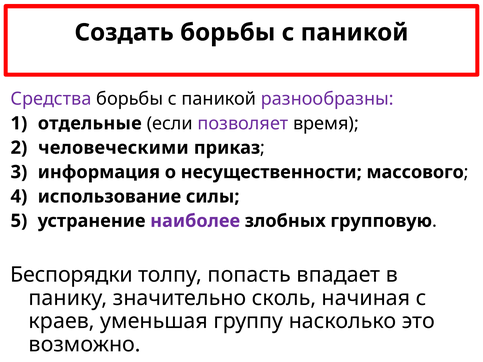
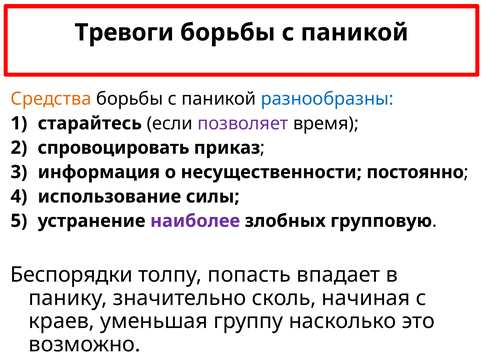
Создать: Создать -> Тревоги
Средства colour: purple -> orange
разнообразны colour: purple -> blue
отдельные: отдельные -> старайтесь
человеческими: человеческими -> спровоцировать
массового: массового -> постоянно
